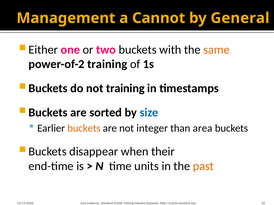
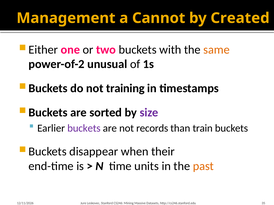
General: General -> Created
power-of-2 training: training -> unusual
size colour: blue -> purple
buckets at (84, 128) colour: orange -> purple
integer: integer -> records
area: area -> train
